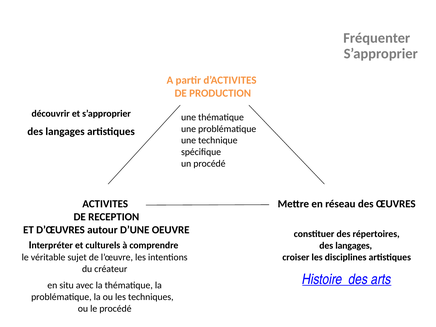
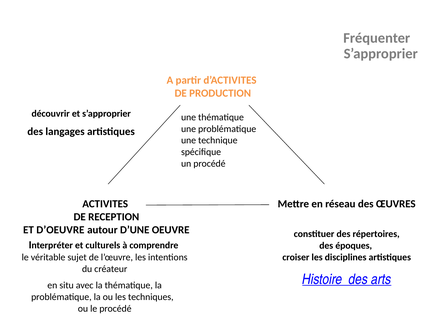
D’ŒUVRES: D’ŒUVRES -> D’OEUVRE
langages at (354, 246): langages -> époques
